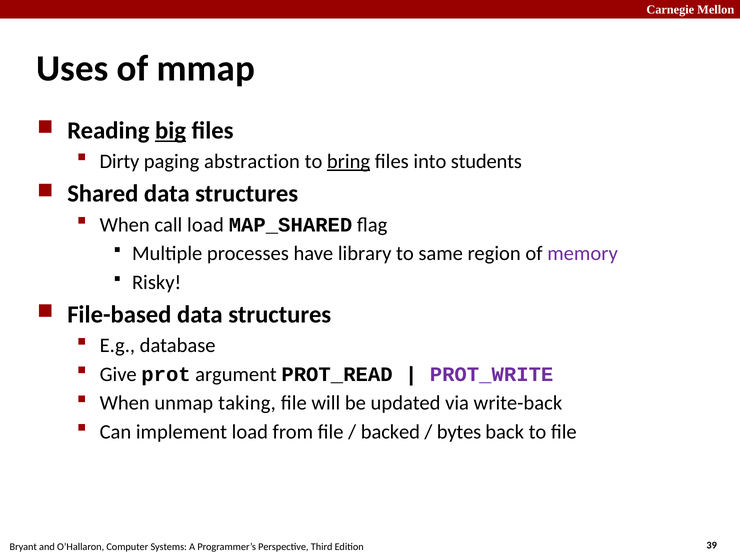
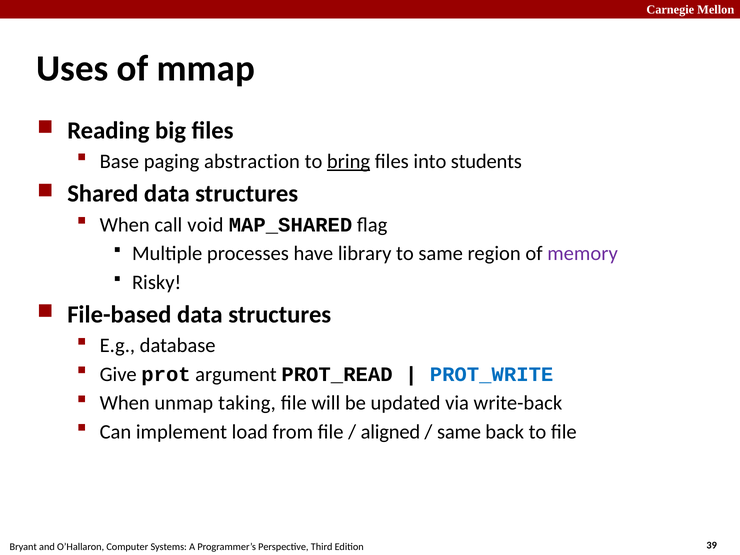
big underline: present -> none
Dirty: Dirty -> Base
call load: load -> void
PROT_WRITE colour: purple -> blue
backed: backed -> aligned
bytes at (459, 432): bytes -> same
